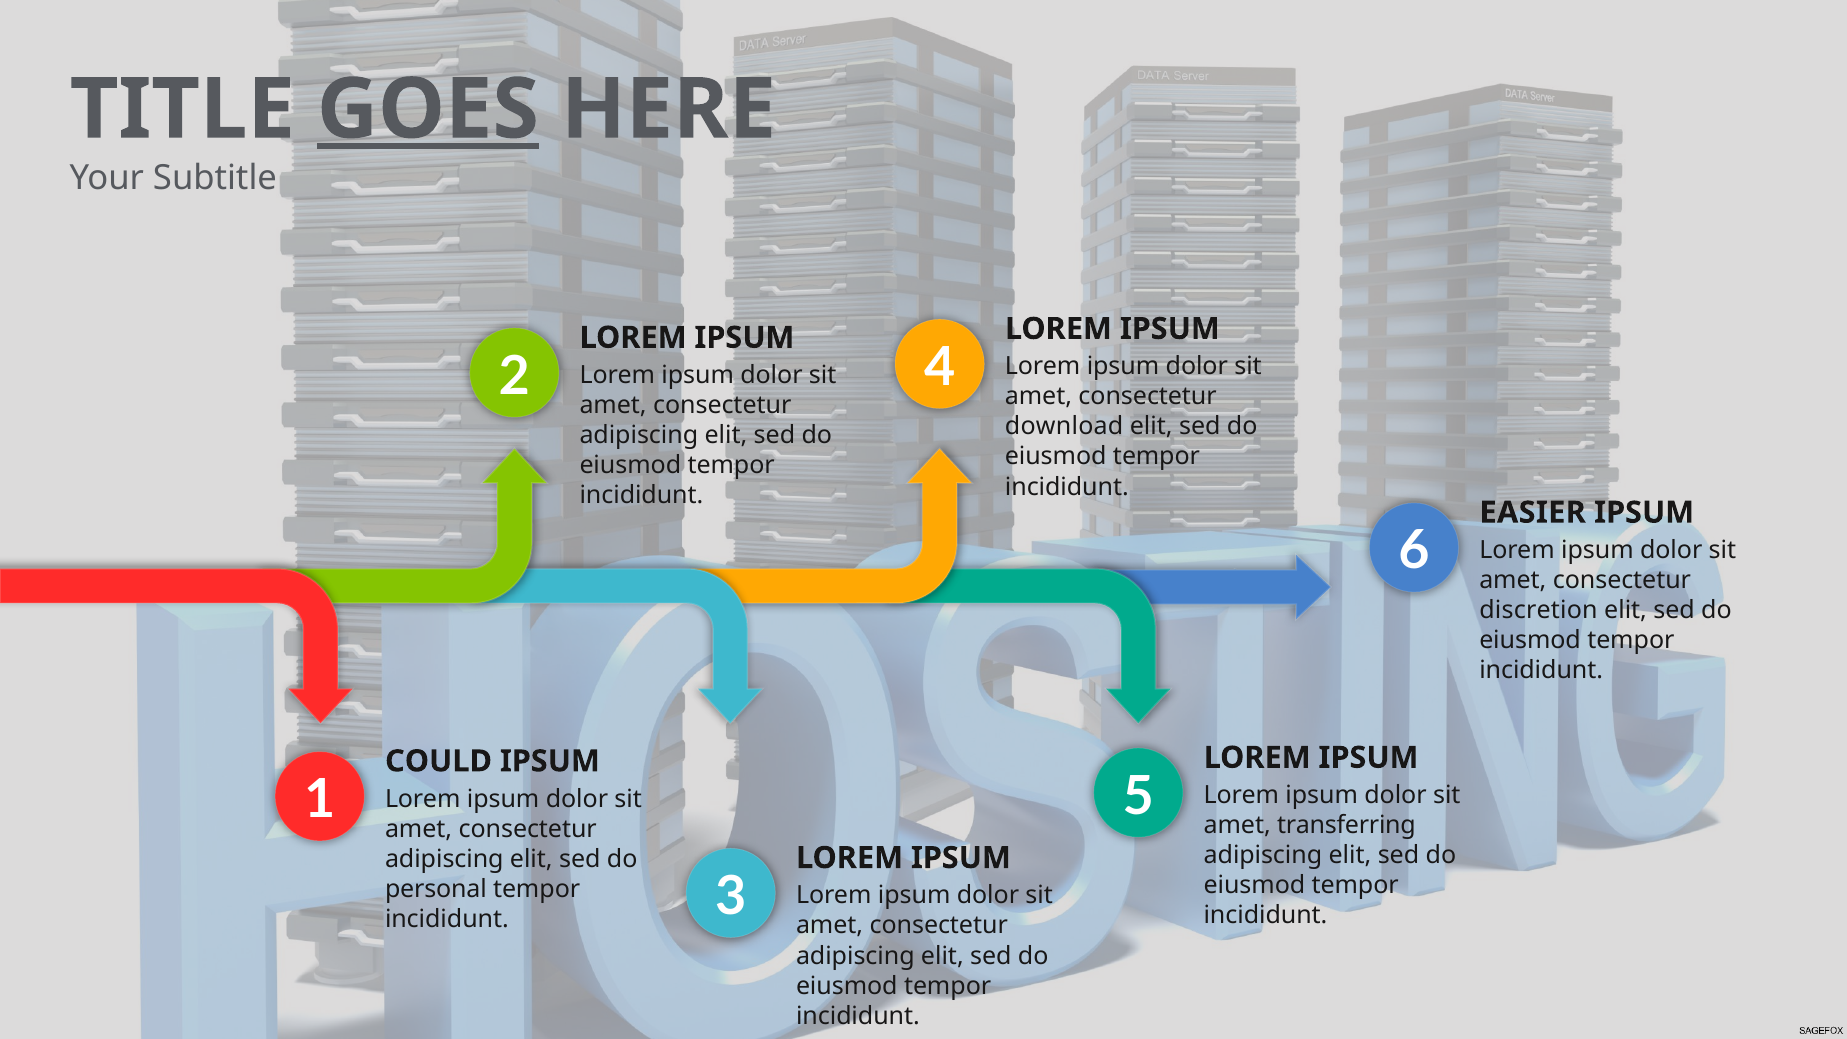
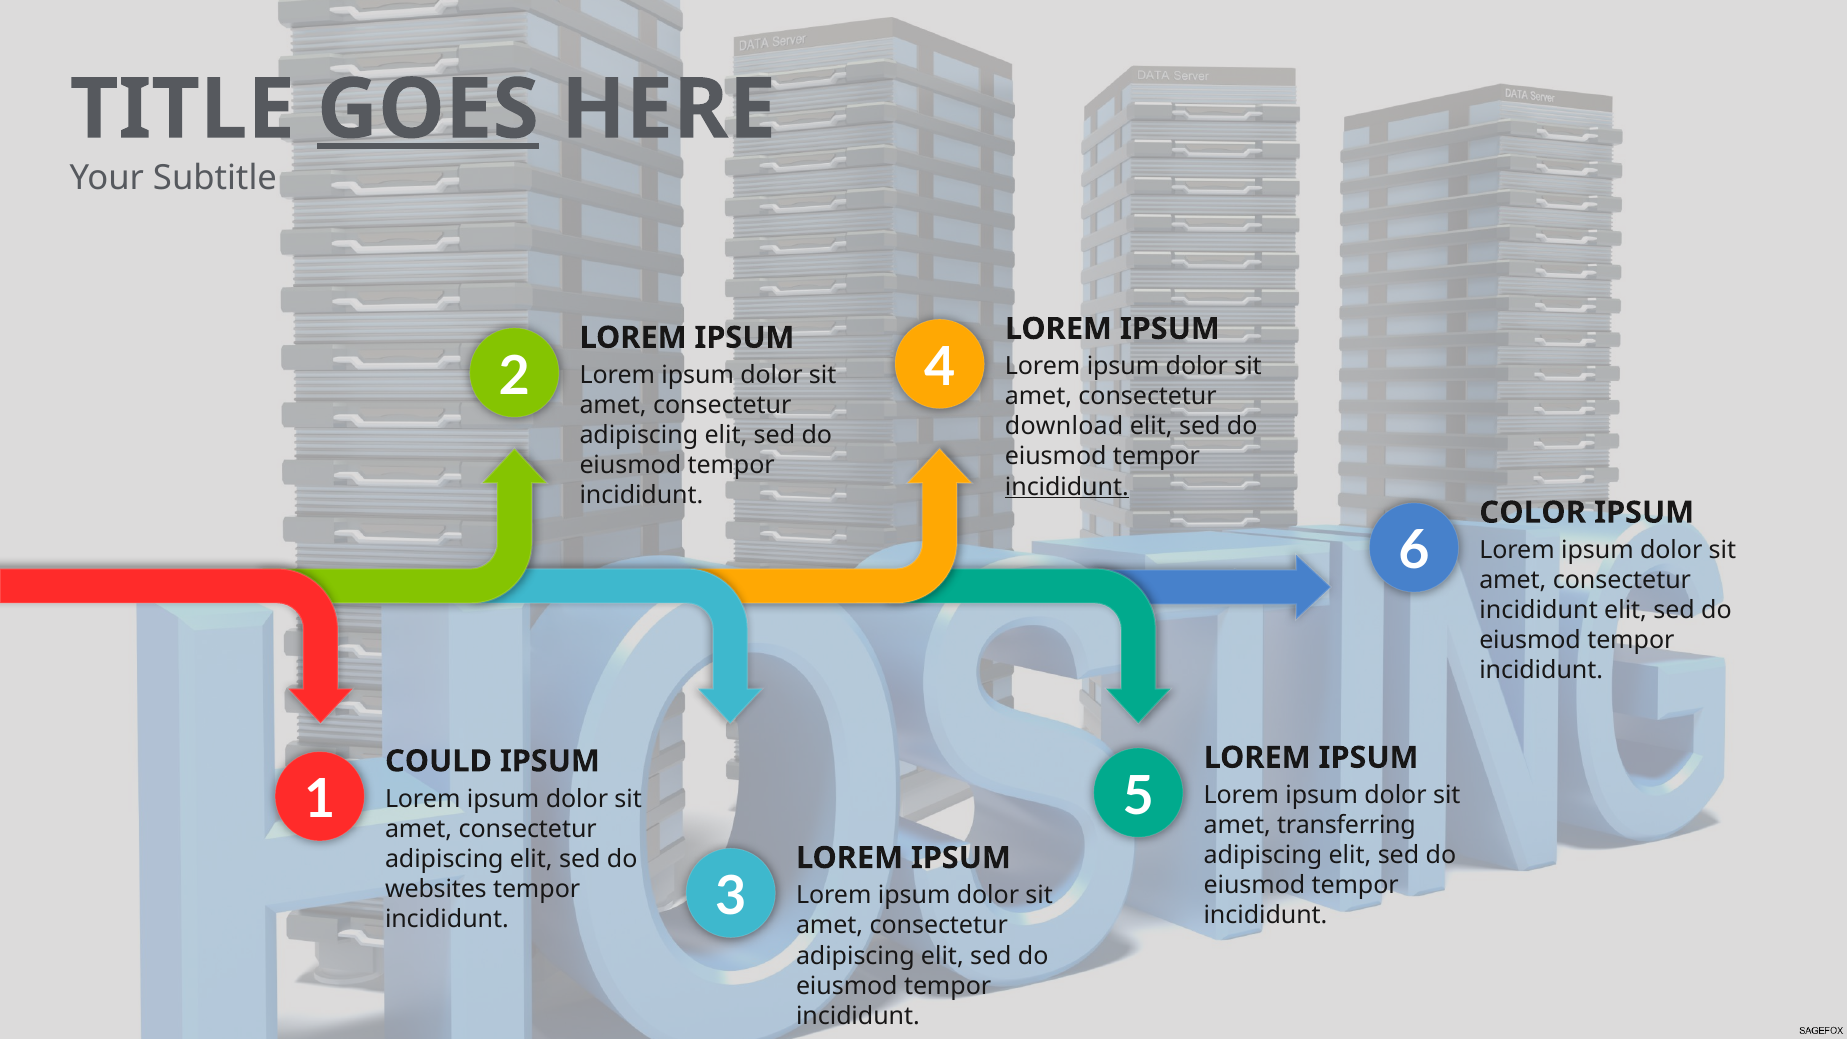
incididunt at (1067, 487) underline: none -> present
EASIER: EASIER -> COLOR
discretion at (1538, 610): discretion -> incididunt
personal: personal -> websites
